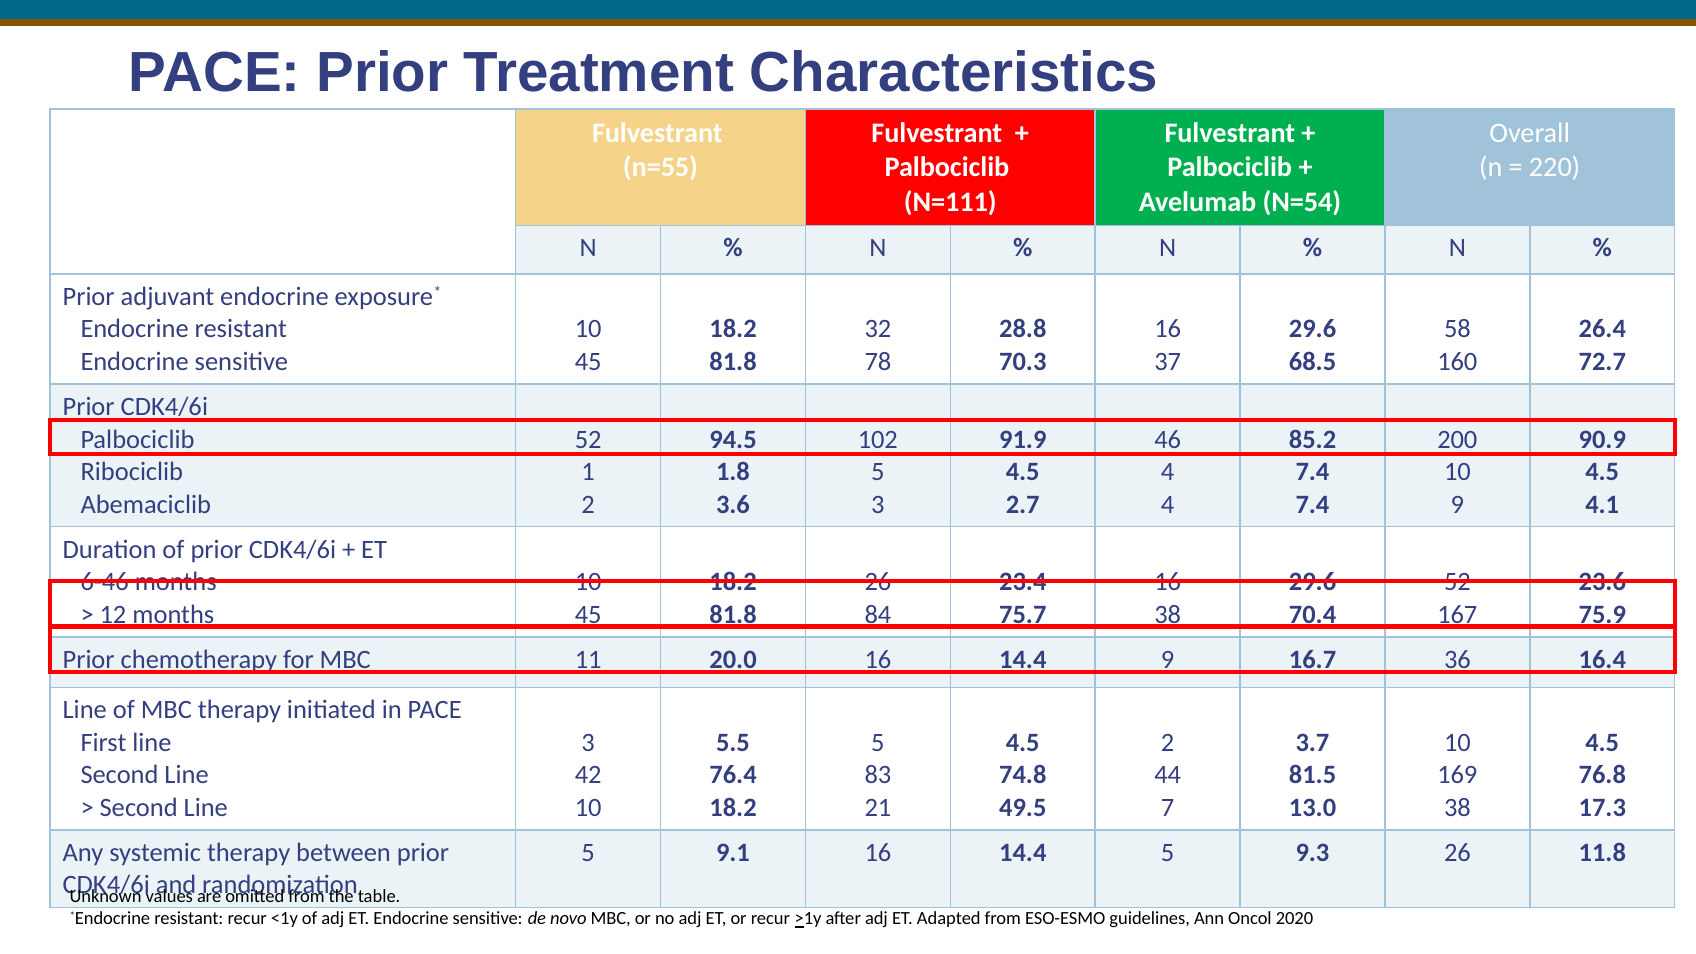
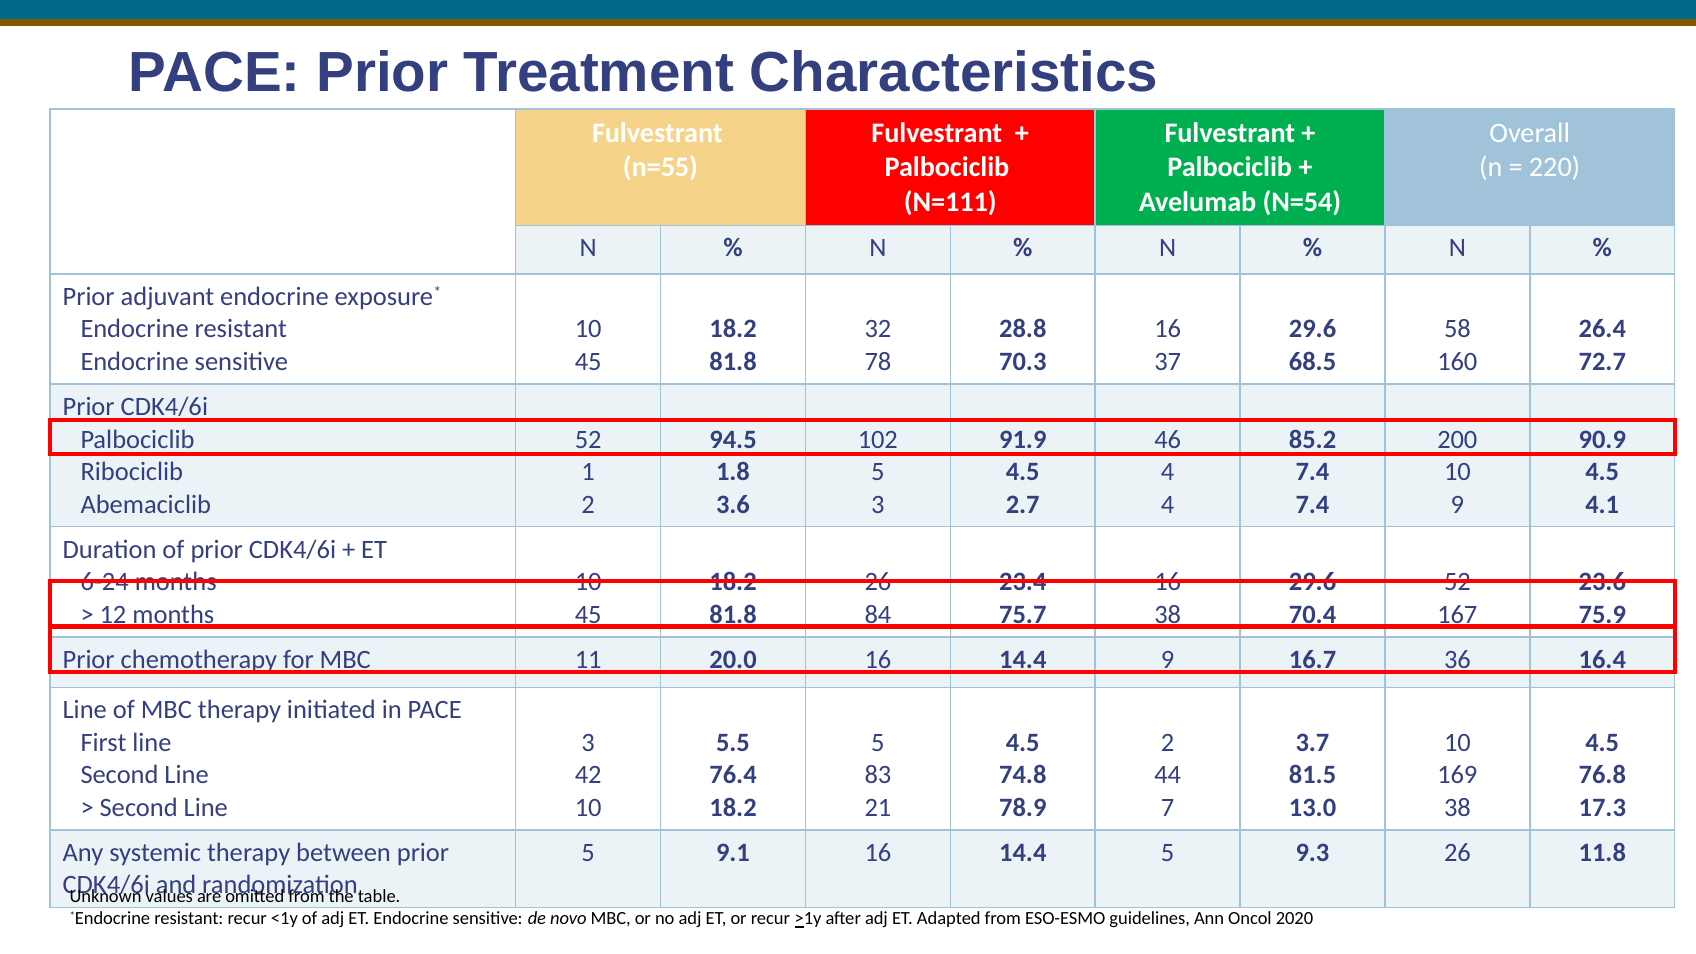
6-46: 6-46 -> 6-24
49.5: 49.5 -> 78.9
